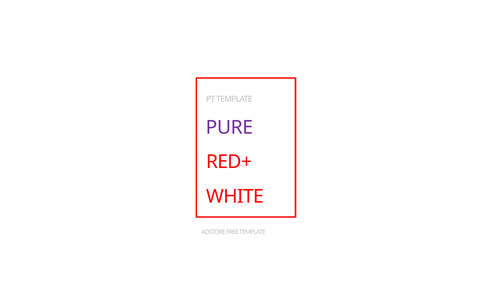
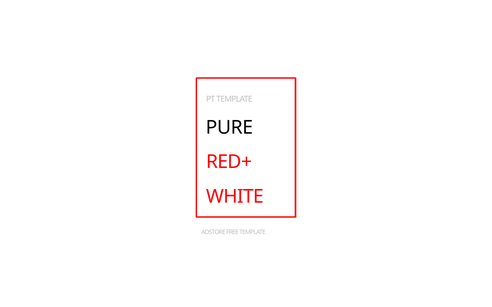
PURE colour: purple -> black
